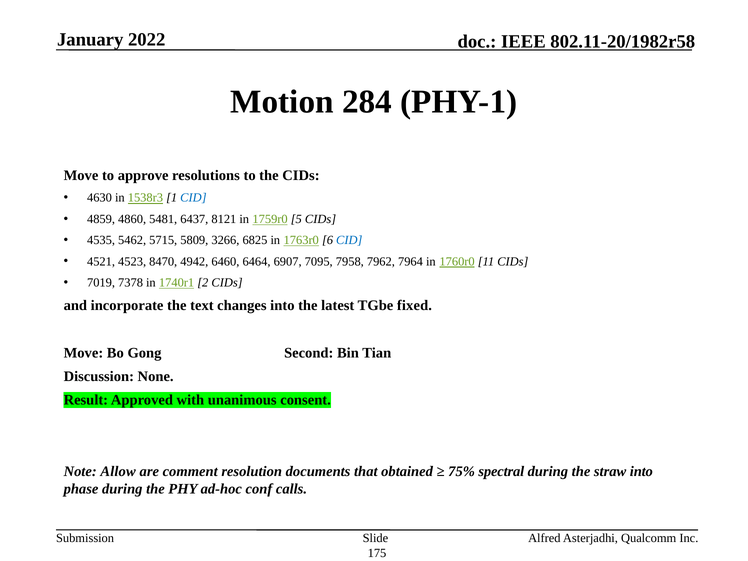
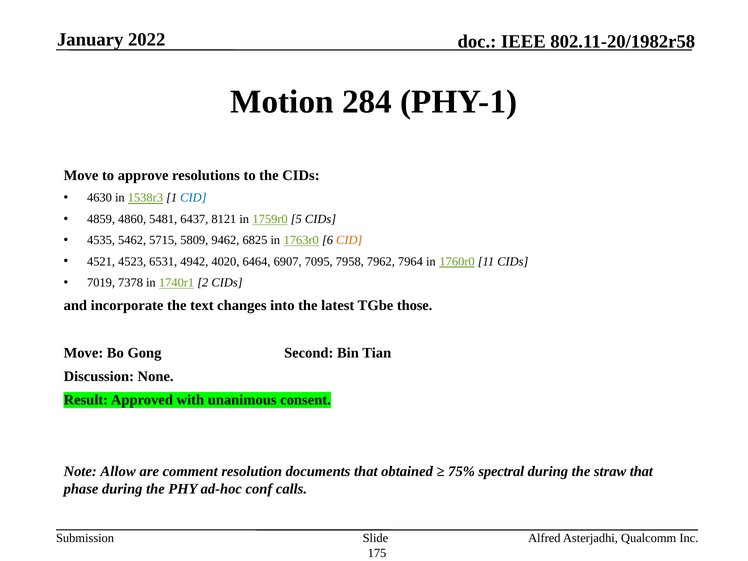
3266: 3266 -> 9462
CID at (349, 240) colour: blue -> orange
8470: 8470 -> 6531
6460: 6460 -> 4020
fixed: fixed -> those
straw into: into -> that
